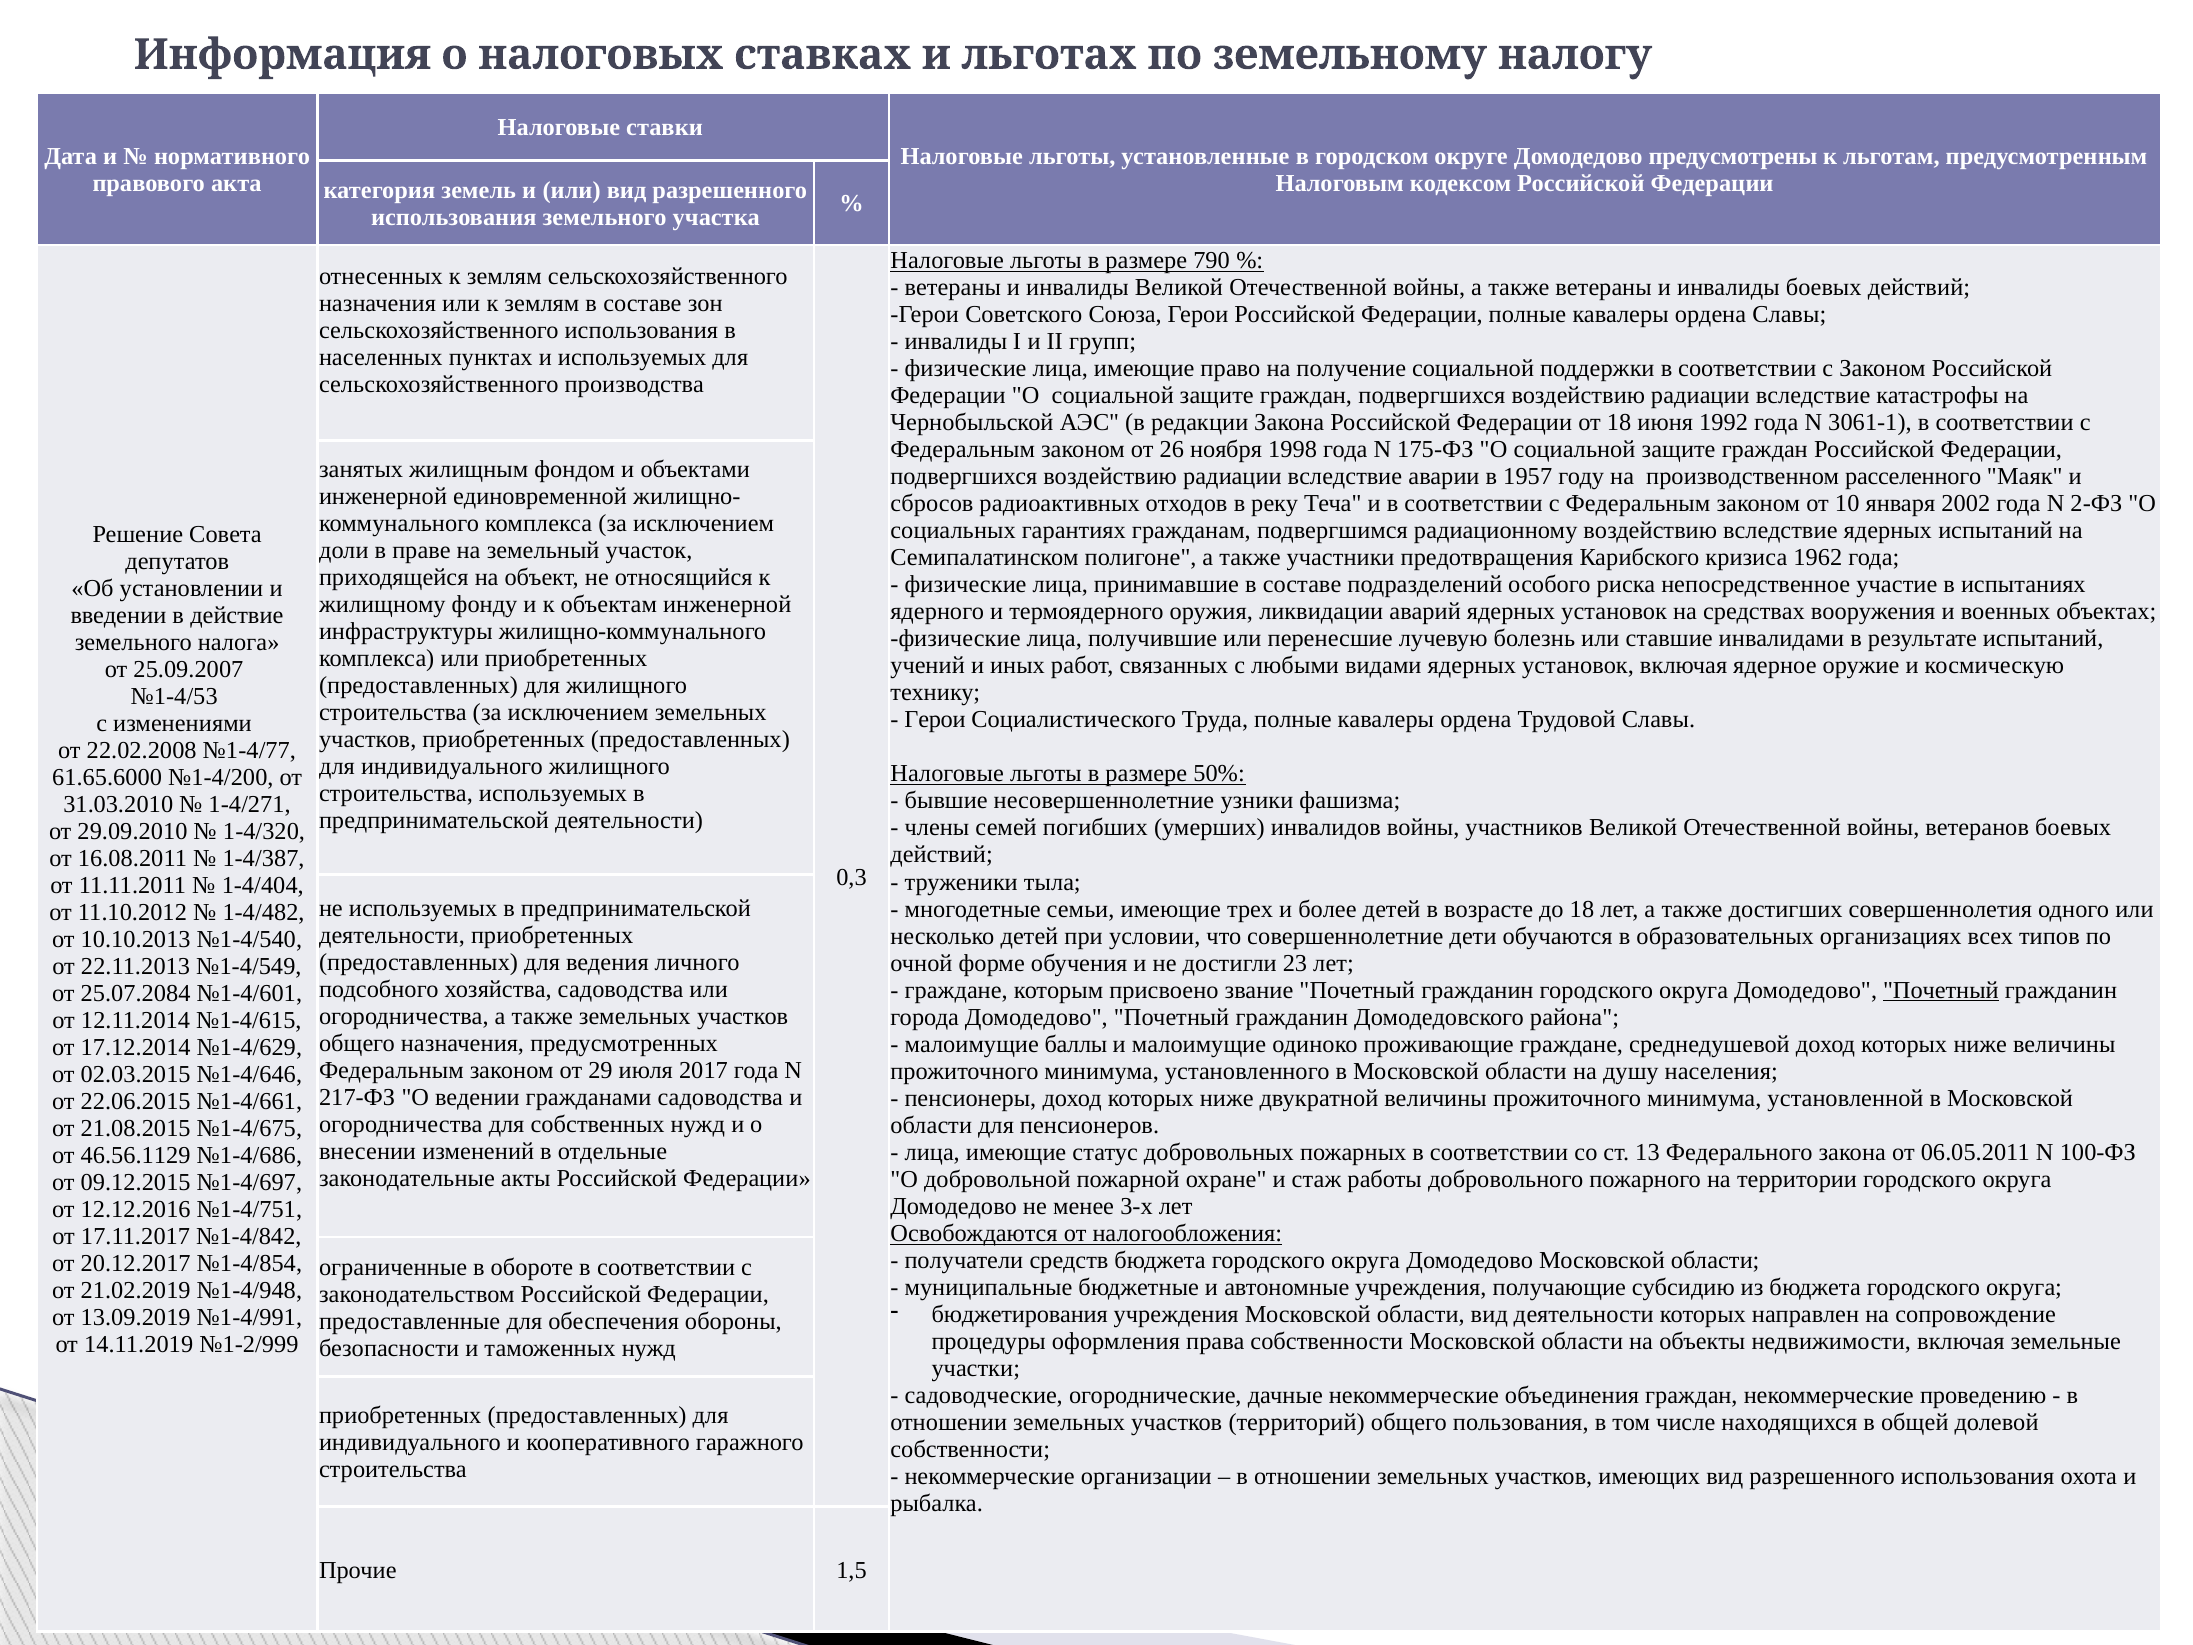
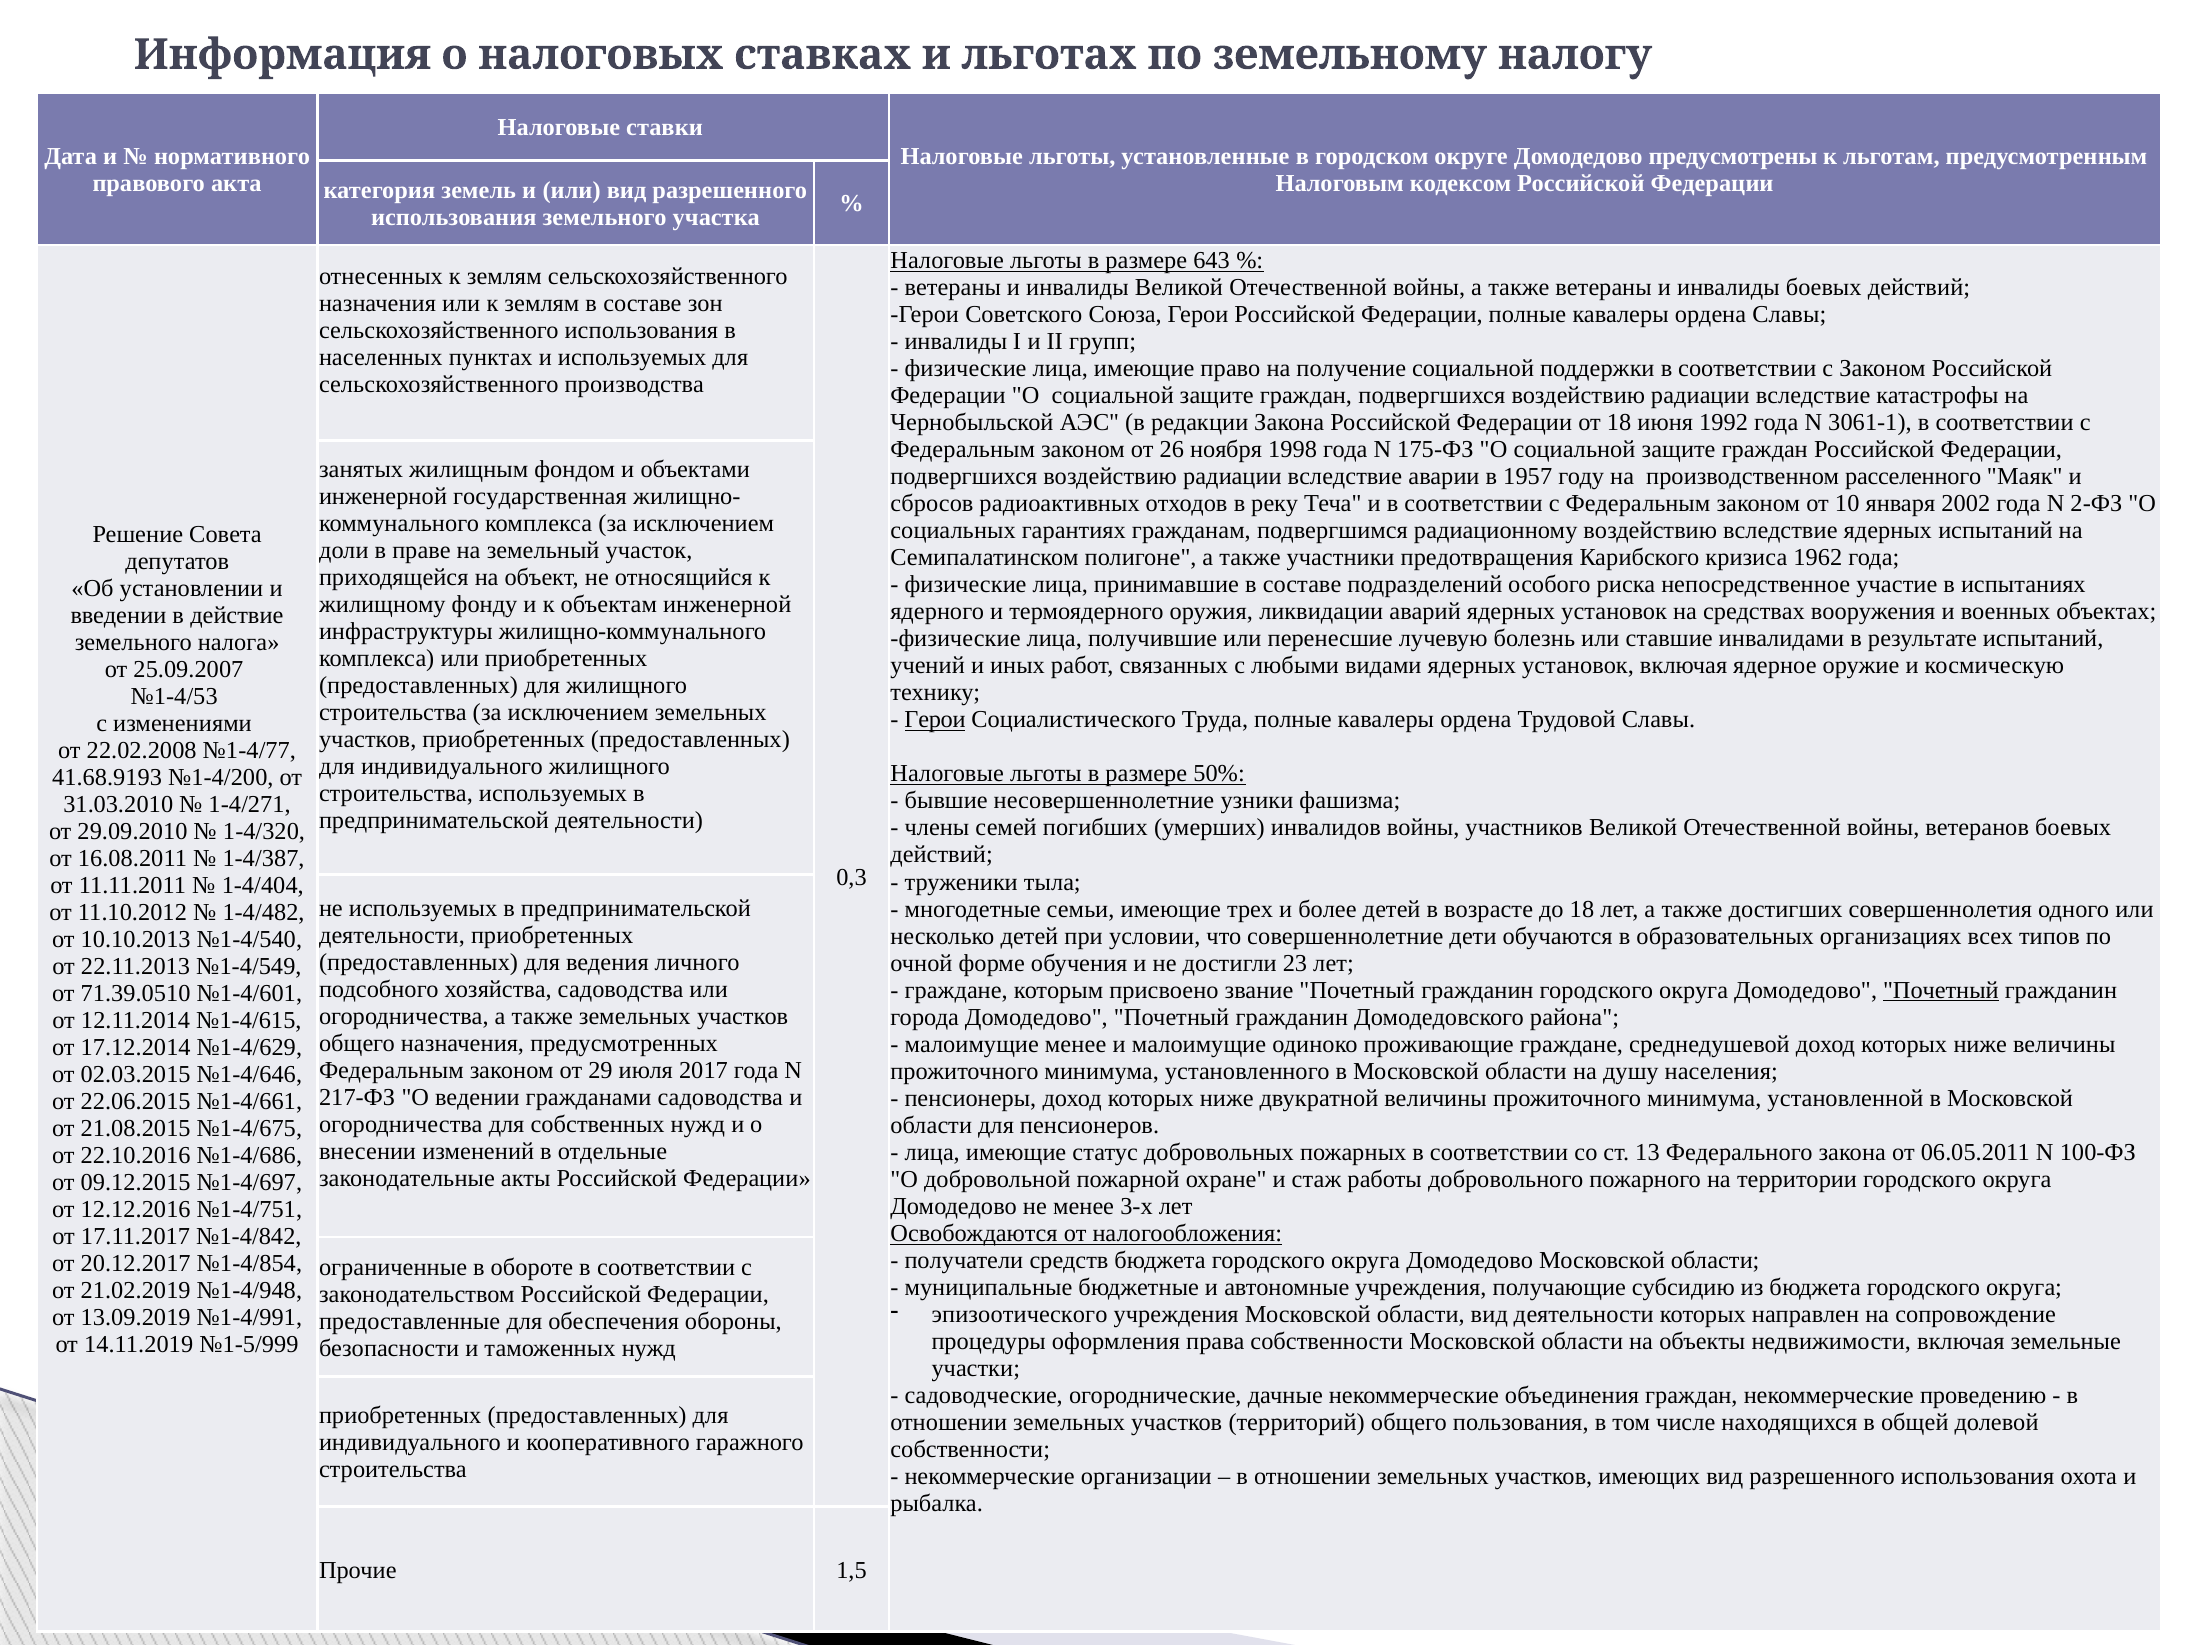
790: 790 -> 643
единовременной: единовременной -> государственная
Герои at (935, 720) underline: none -> present
61.65.6000: 61.65.6000 -> 41.68.9193
25.07.2084: 25.07.2084 -> 71.39.0510
малоимущие баллы: баллы -> менее
46.56.1129: 46.56.1129 -> 22.10.2016
бюджетирования: бюджетирования -> эпизоотического
№1-2/999: №1-2/999 -> №1-5/999
